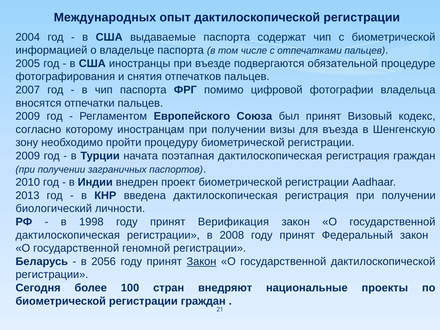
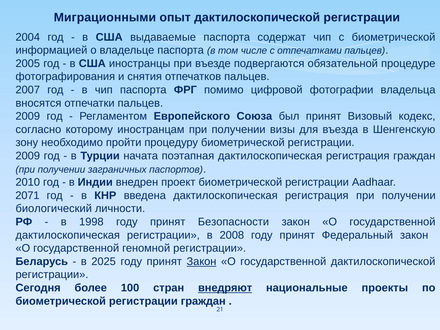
Международных: Международных -> Миграционными
2013: 2013 -> 2071
Верификация: Верификация -> Безопасности
2056: 2056 -> 2025
внедряют underline: none -> present
